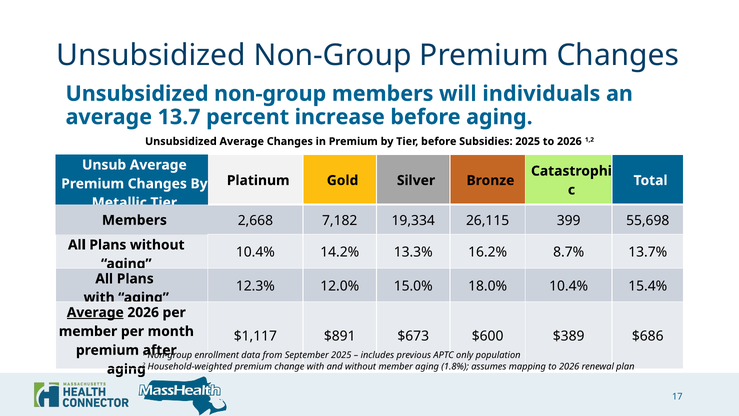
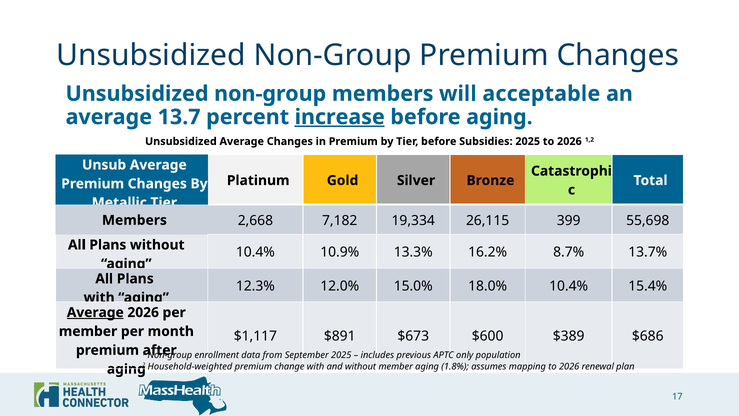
individuals: individuals -> acceptable
increase underline: none -> present
14.2%: 14.2% -> 10.9%
